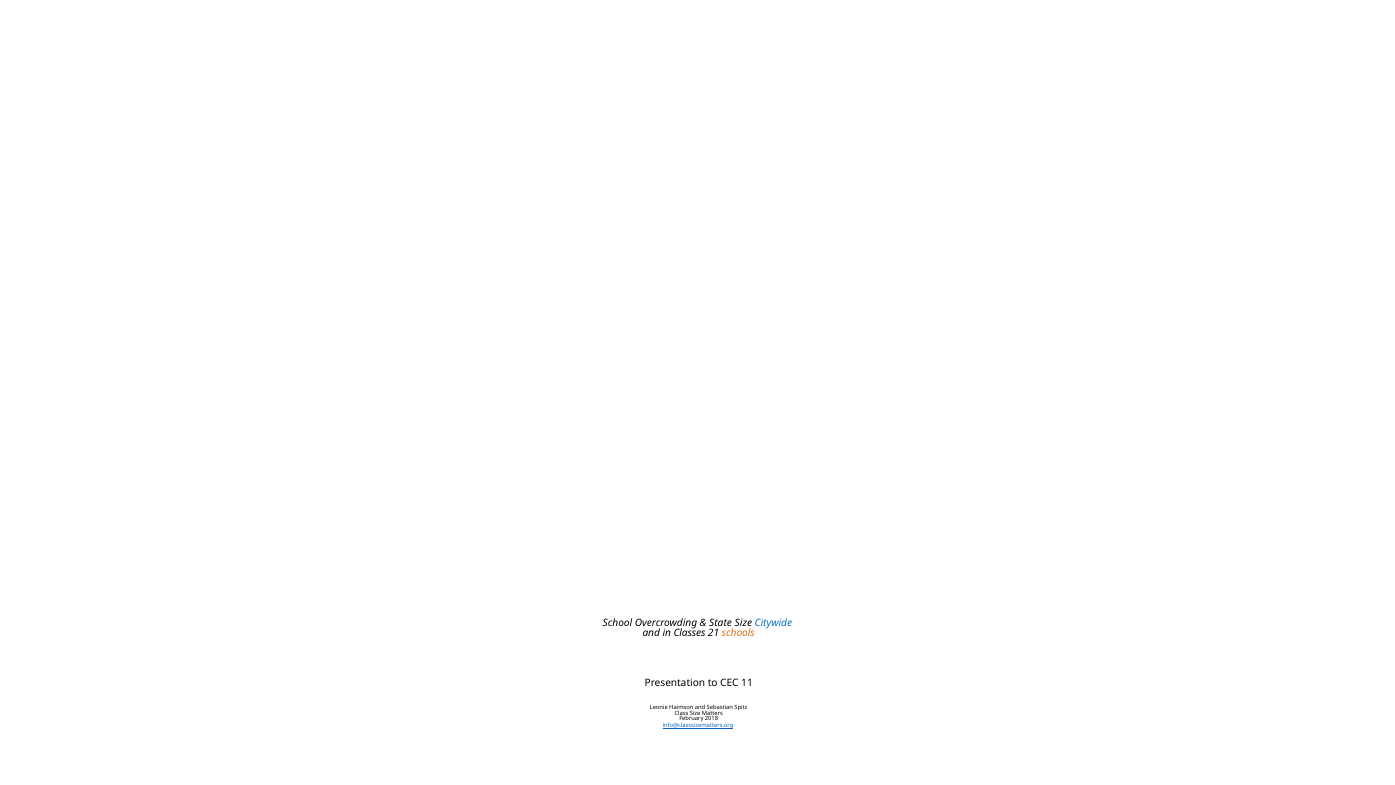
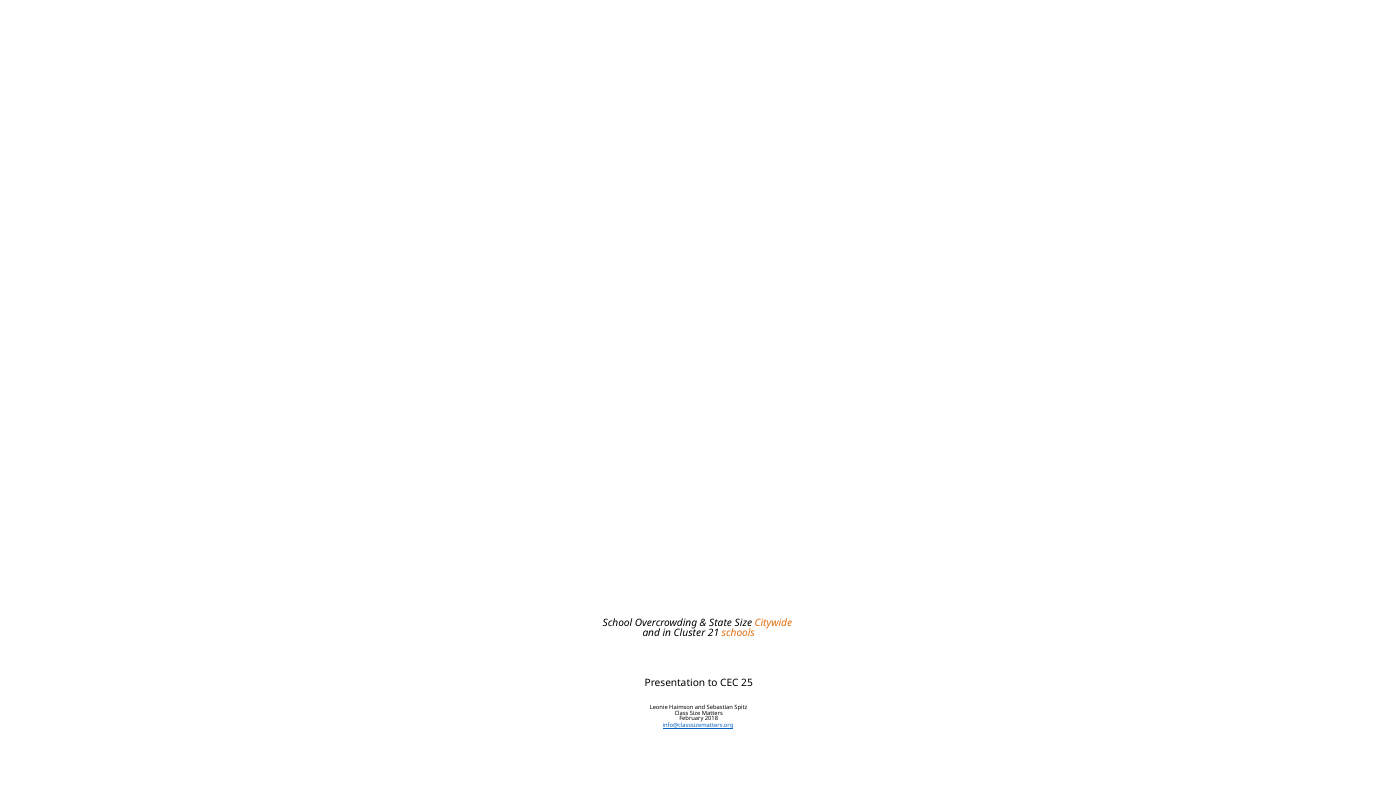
Citywide colour: blue -> orange
Classes: Classes -> Cluster
11: 11 -> 25
